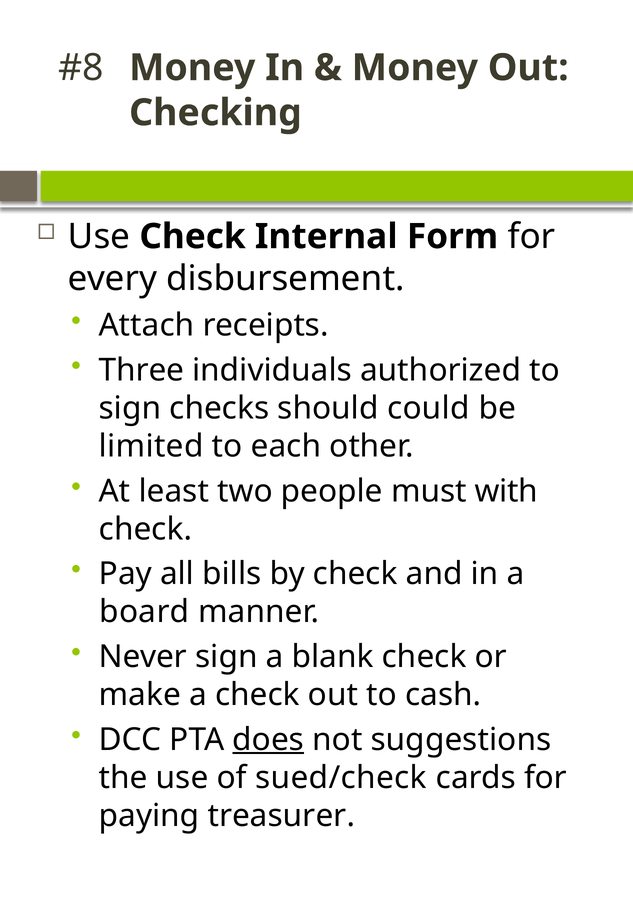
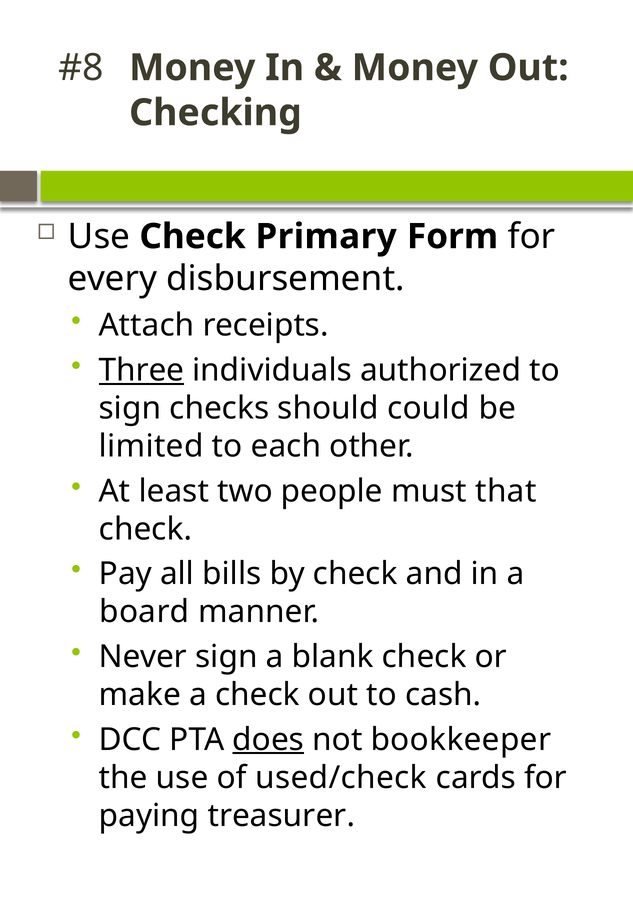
Internal: Internal -> Primary
Three underline: none -> present
with: with -> that
suggestions: suggestions -> bookkeeper
sued/check: sued/check -> used/check
